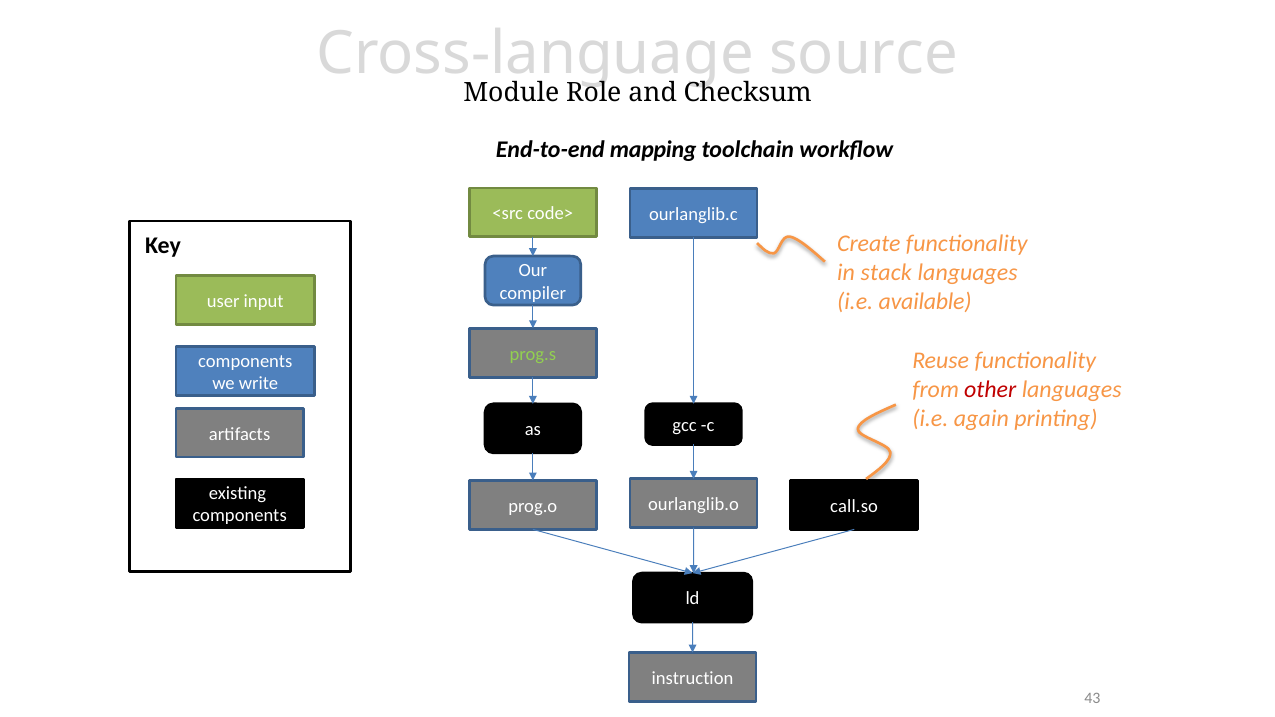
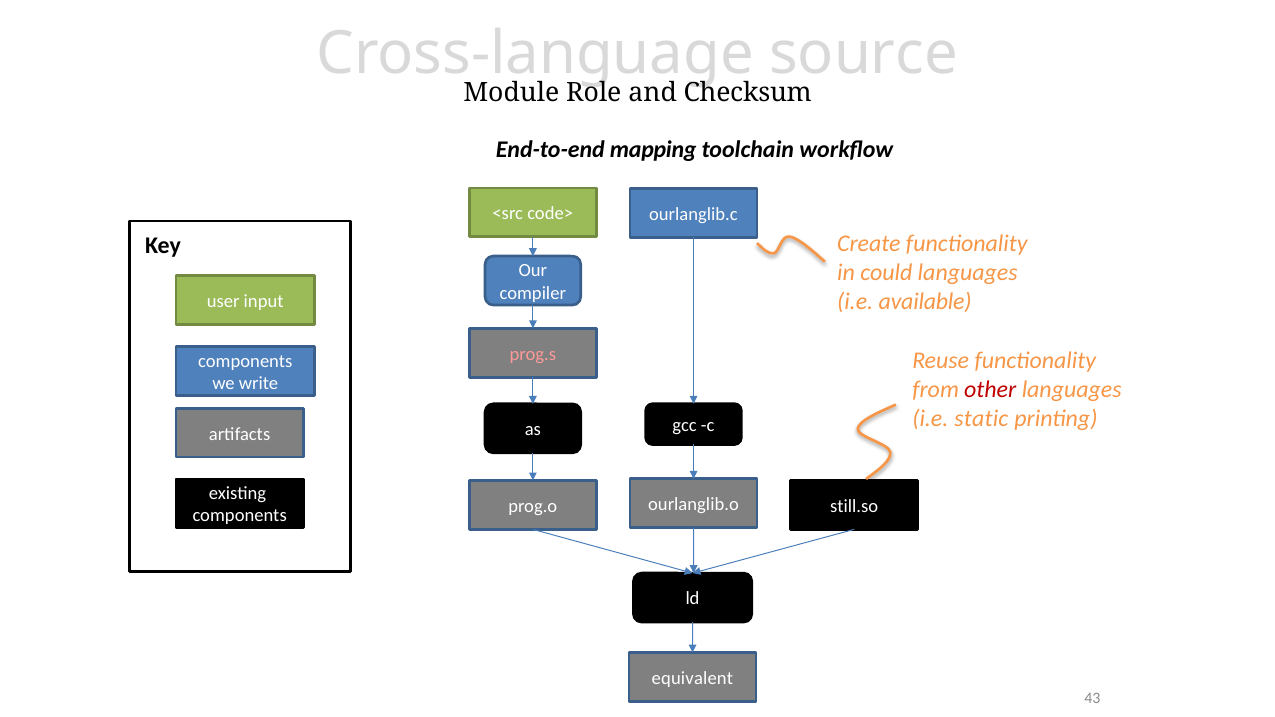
stack: stack -> could
prog.s colour: light green -> pink
again: again -> static
call.so: call.so -> still.so
instruction: instruction -> equivalent
